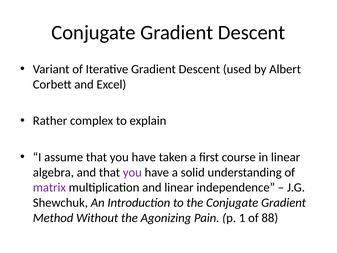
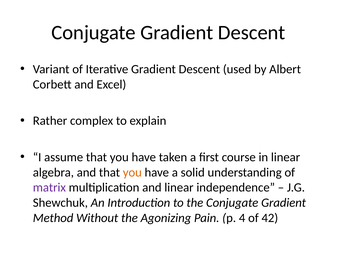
you at (132, 172) colour: purple -> orange
1: 1 -> 4
88: 88 -> 42
